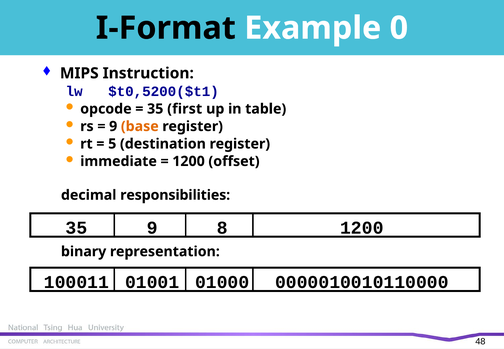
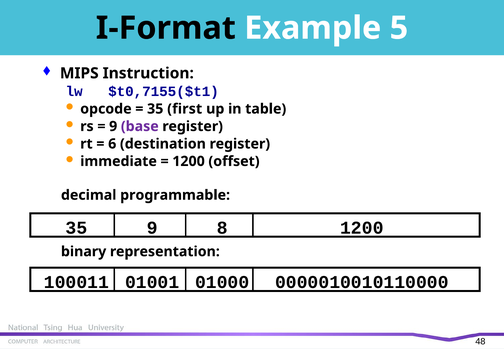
0: 0 -> 5
$t0,5200($t1: $t0,5200($t1 -> $t0,7155($t1
base colour: orange -> purple
5: 5 -> 6
responsibilities: responsibilities -> programmable
